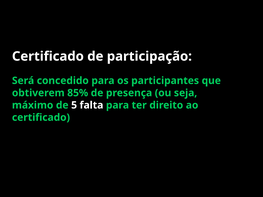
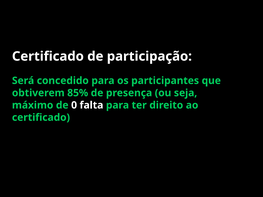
5: 5 -> 0
